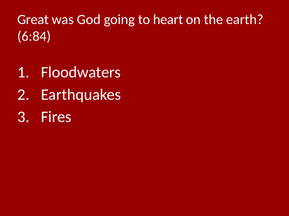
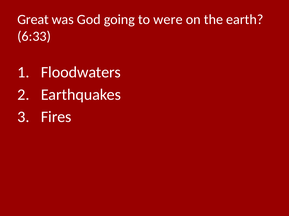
heart: heart -> were
6:84: 6:84 -> 6:33
